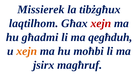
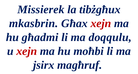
laqtilhom: laqtilhom -> mkasbrin
qegħduh: qegħduh -> doqqulu
xejn at (27, 51) colour: orange -> red
